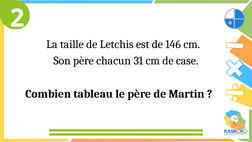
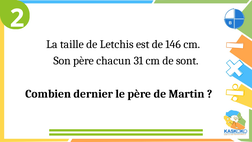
case: case -> sont
tableau: tableau -> dernier
